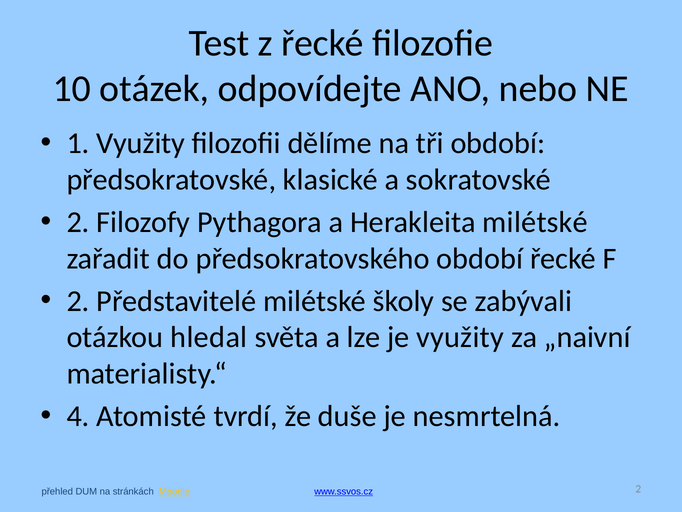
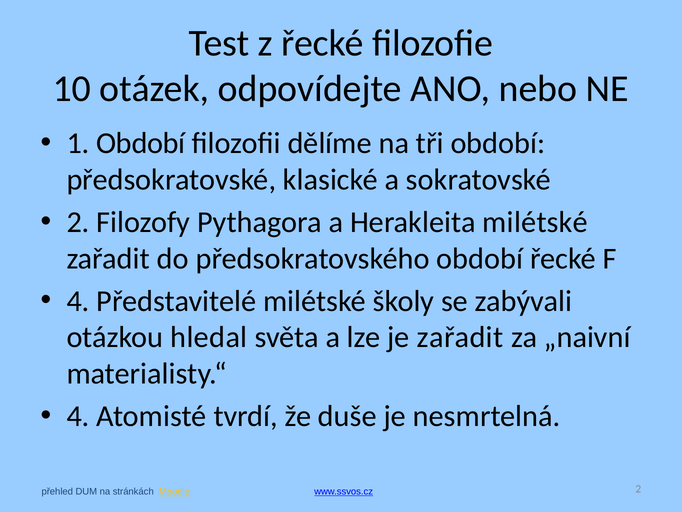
1 Využity: Využity -> Období
2 at (78, 301): 2 -> 4
je využity: využity -> zařadit
